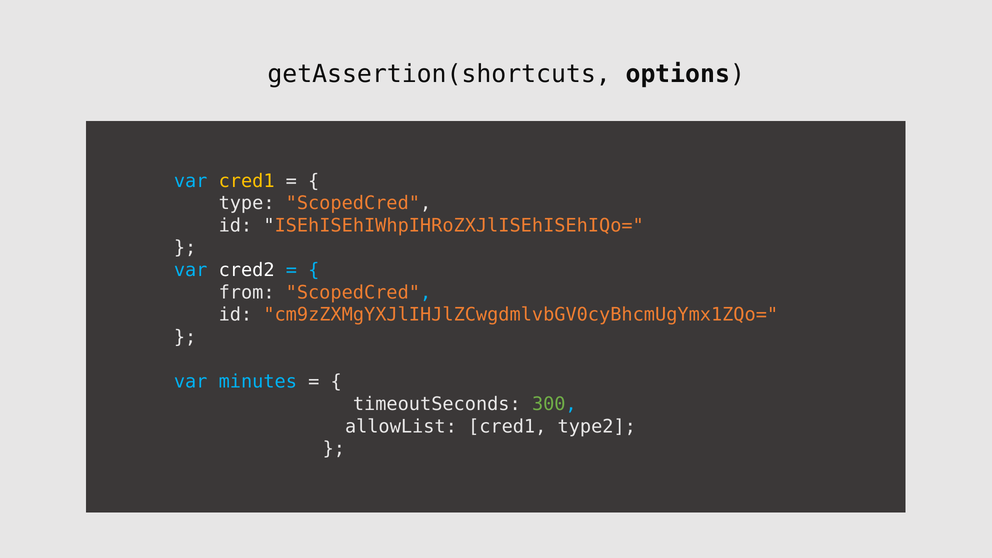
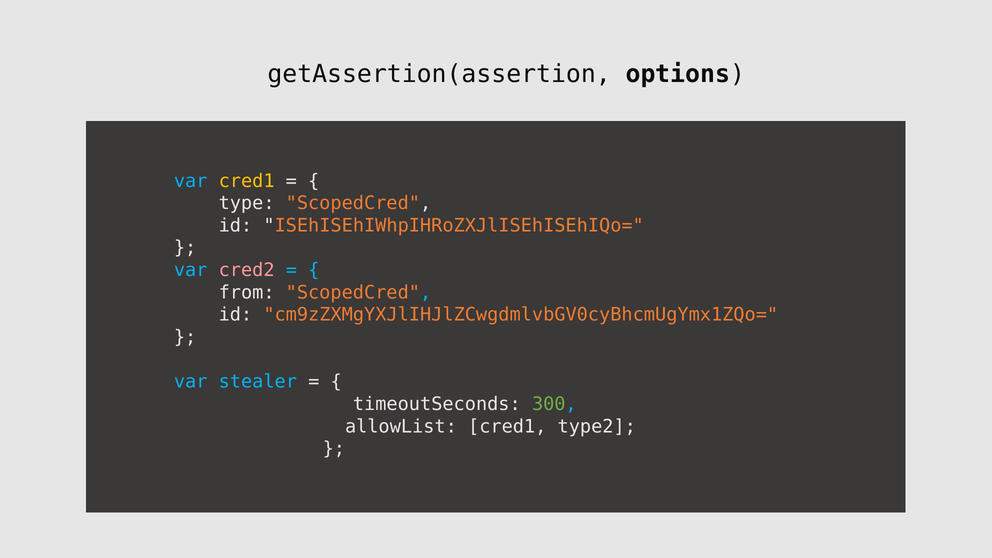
getAssertion(shortcuts: getAssertion(shortcuts -> getAssertion(assertion
cred2 colour: white -> pink
minutes: minutes -> stealer
